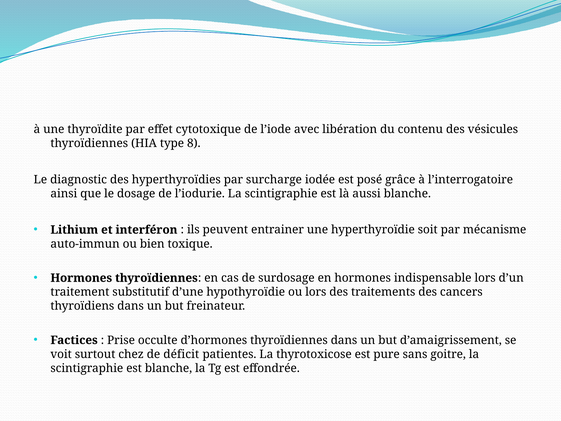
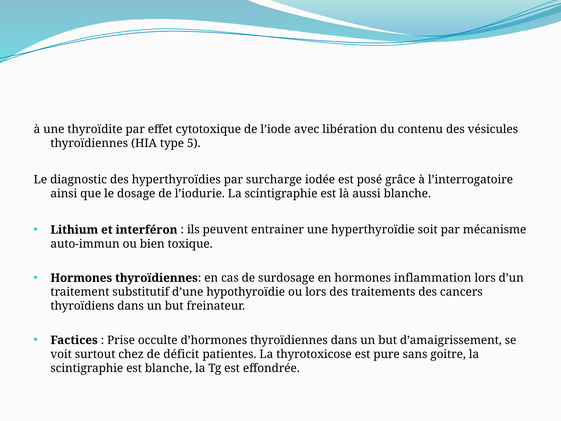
8: 8 -> 5
indispensable: indispensable -> inflammation
